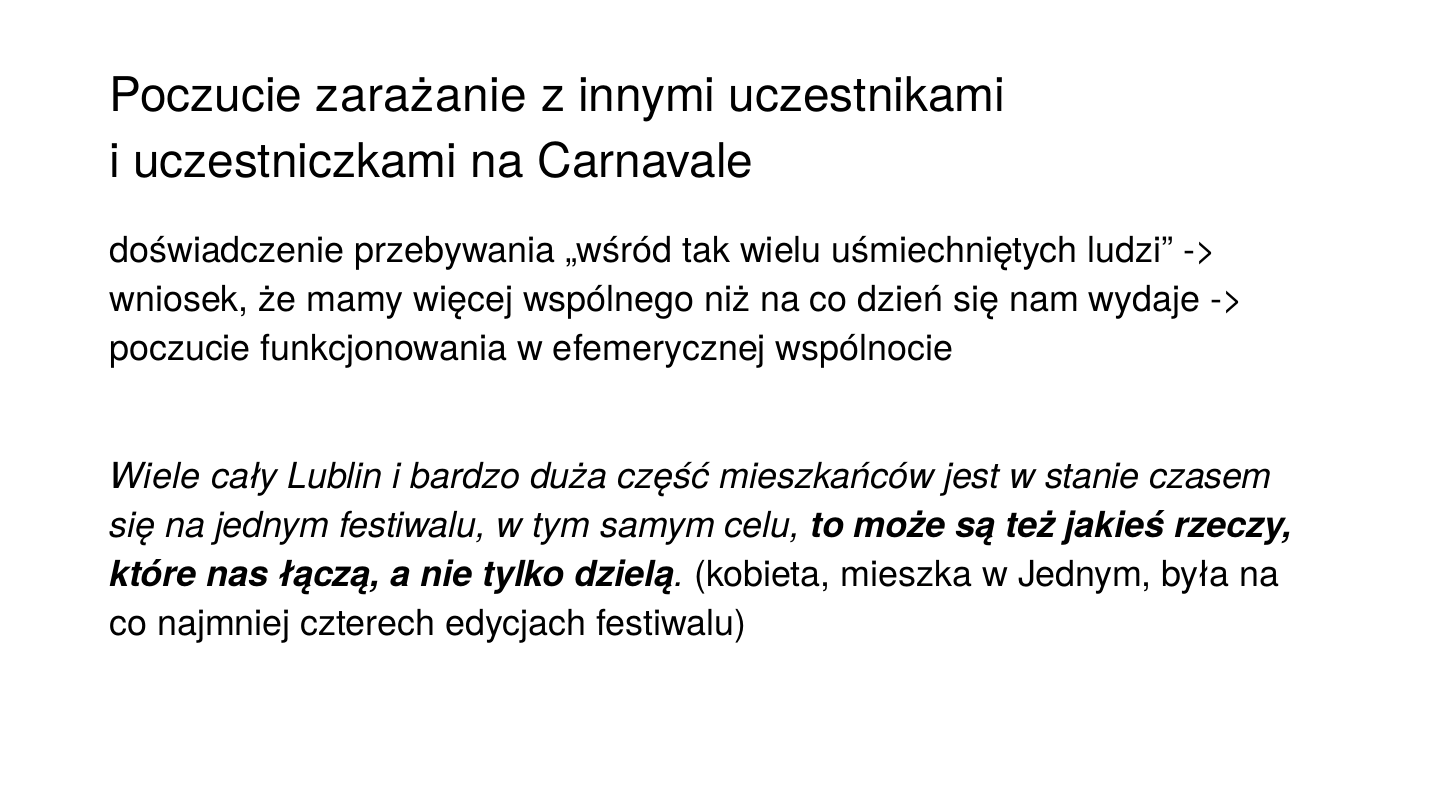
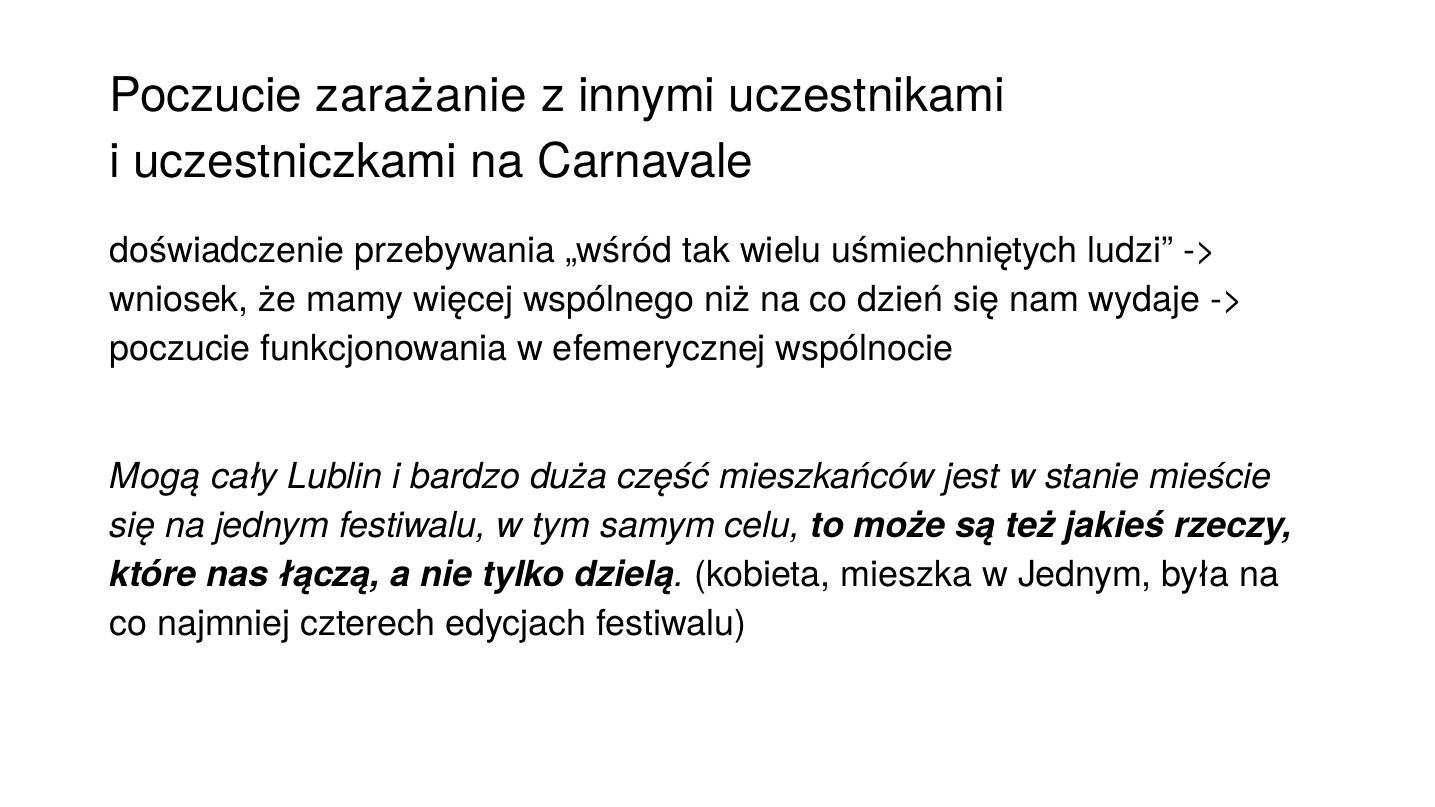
Wiele: Wiele -> Mogą
czasem: czasem -> mieście
